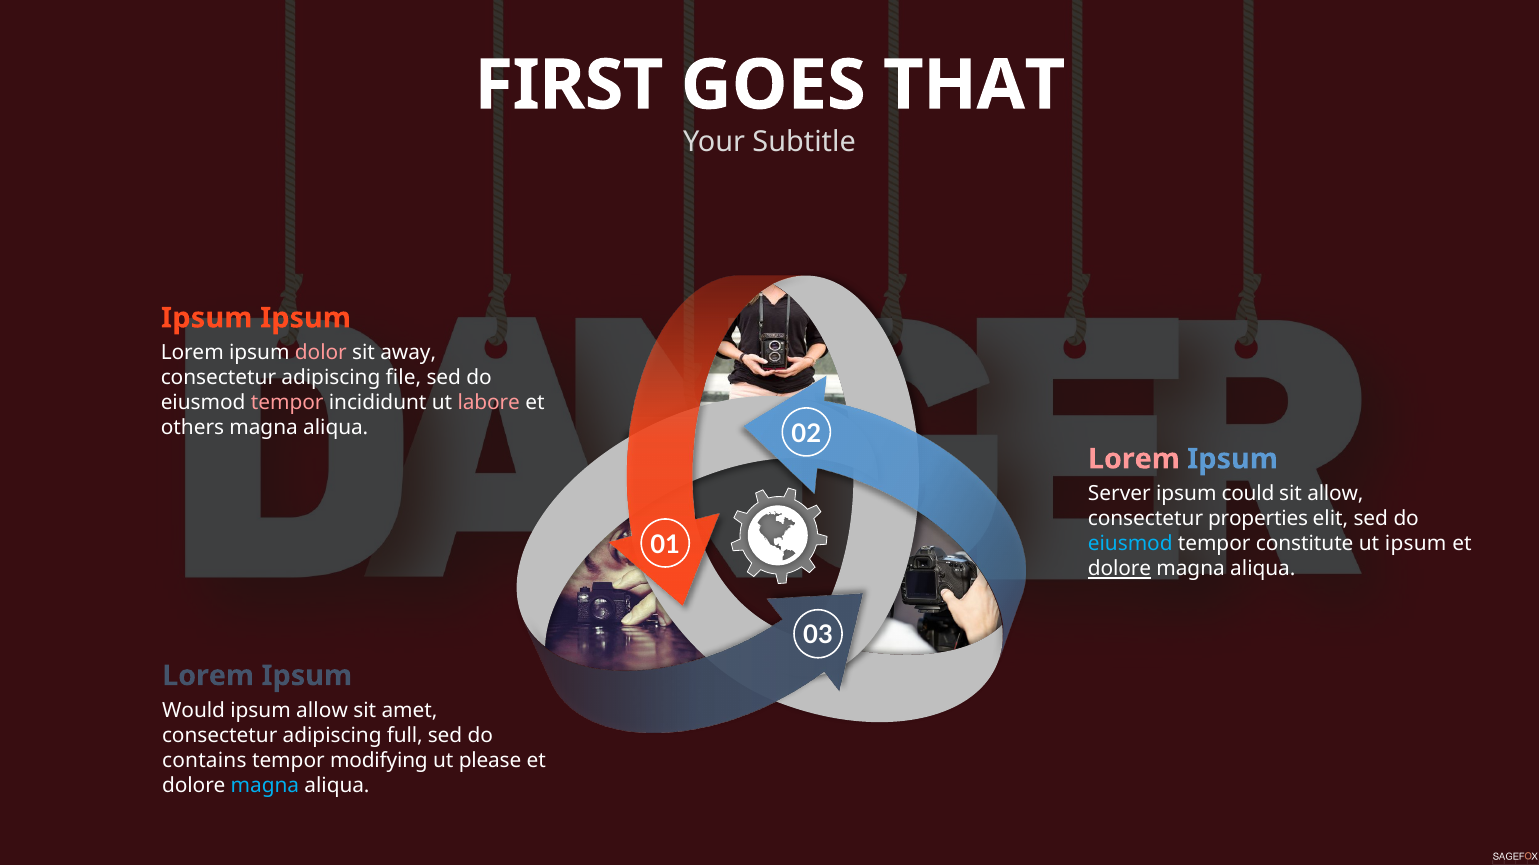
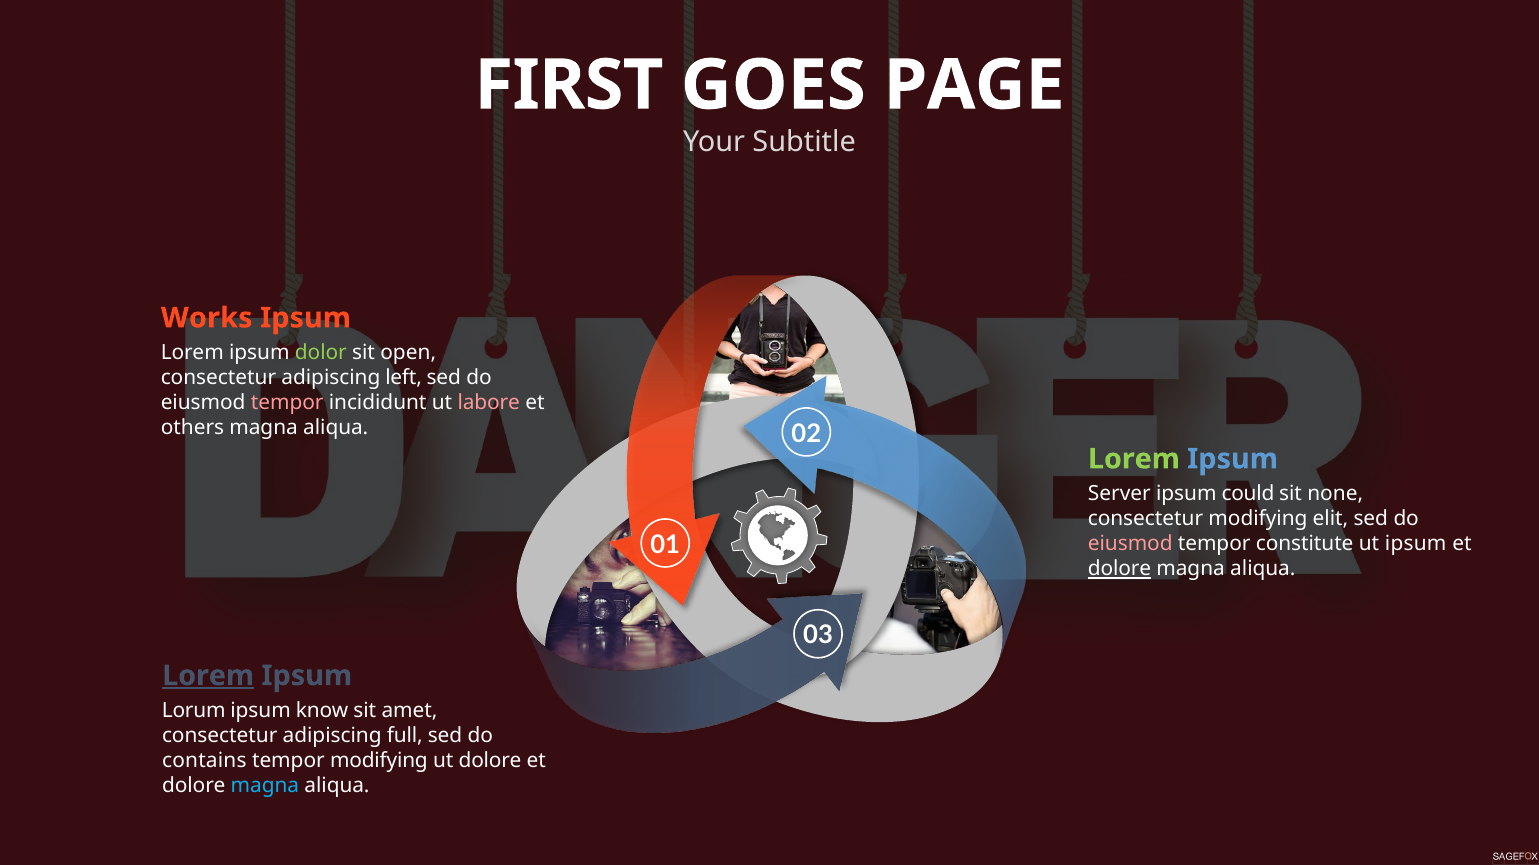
THAT: THAT -> PAGE
Ipsum at (207, 318): Ipsum -> Works
dolor colour: pink -> light green
away: away -> open
file: file -> left
Lorem at (1134, 459) colour: pink -> light green
sit allow: allow -> none
consectetur properties: properties -> modifying
eiusmod at (1130, 544) colour: light blue -> pink
Lorem at (208, 676) underline: none -> present
Would: Would -> Lorum
ipsum allow: allow -> know
ut please: please -> dolore
